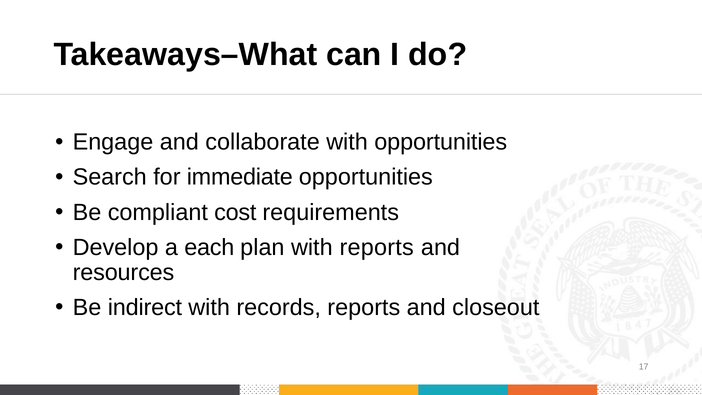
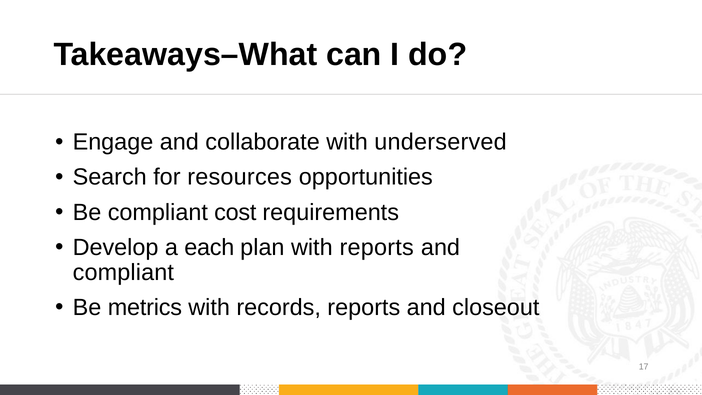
with opportunities: opportunities -> underserved
immediate: immediate -> resources
resources at (123, 272): resources -> compliant
indirect: indirect -> metrics
